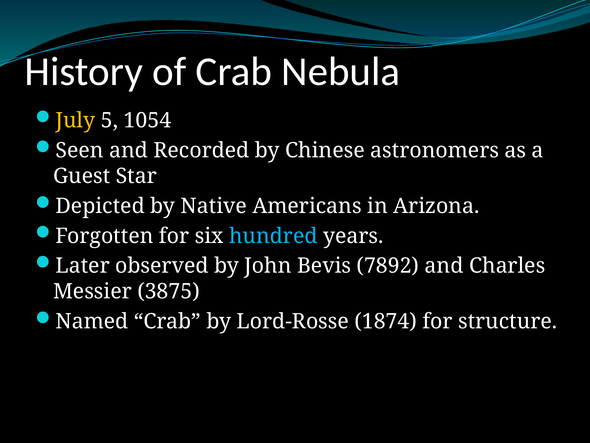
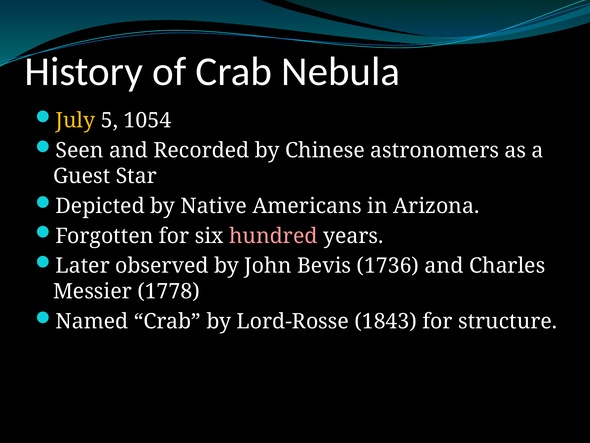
hundred colour: light blue -> pink
7892: 7892 -> 1736
3875: 3875 -> 1778
1874: 1874 -> 1843
